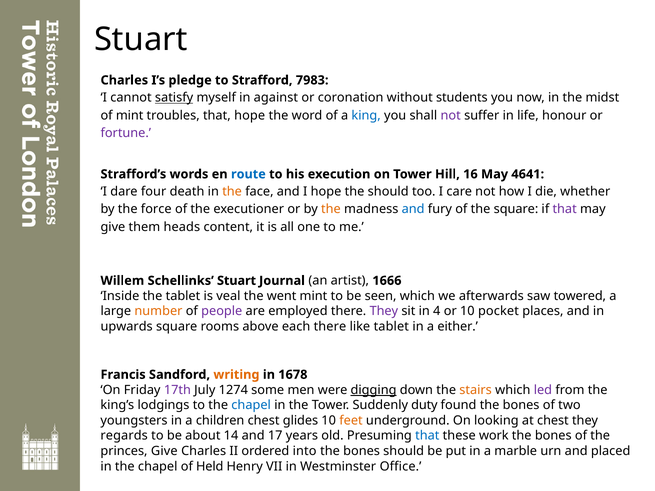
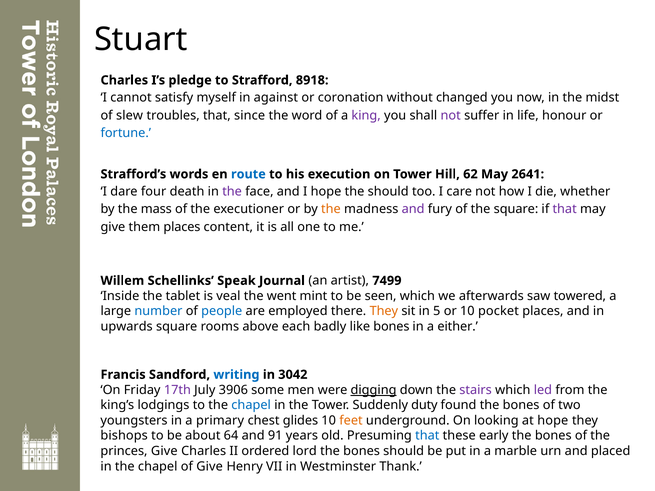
7983: 7983 -> 8918
satisfy underline: present -> none
students: students -> changed
of mint: mint -> slew
that hope: hope -> since
king colour: blue -> purple
fortune colour: purple -> blue
16: 16 -> 62
4641: 4641 -> 2641
the at (232, 192) colour: orange -> purple
force: force -> mass
and at (413, 209) colour: blue -> purple
them heads: heads -> places
Schellinks Stuart: Stuart -> Speak
1666: 1666 -> 7499
number colour: orange -> blue
people colour: purple -> blue
They at (384, 311) colour: purple -> orange
4: 4 -> 5
each there: there -> badly
like tablet: tablet -> bones
writing colour: orange -> blue
1678: 1678 -> 3042
1274: 1274 -> 3906
stairs colour: orange -> purple
children: children -> primary
at chest: chest -> hope
regards: regards -> bishops
14: 14 -> 64
17: 17 -> 91
work: work -> early
into: into -> lord
of Held: Held -> Give
Office: Office -> Thank
